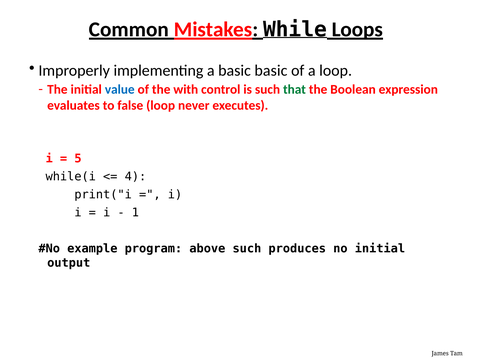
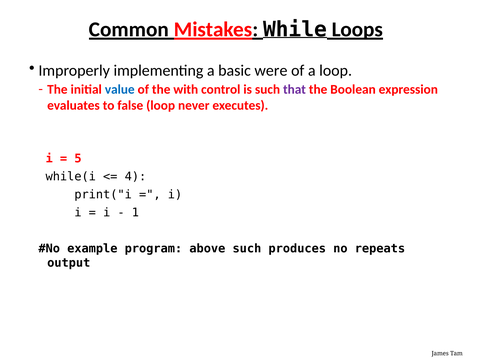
basic basic: basic -> were
that colour: green -> purple
no initial: initial -> repeats
